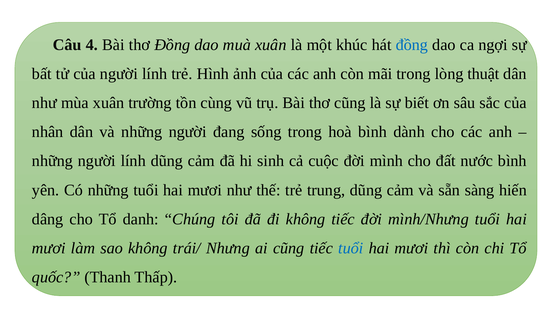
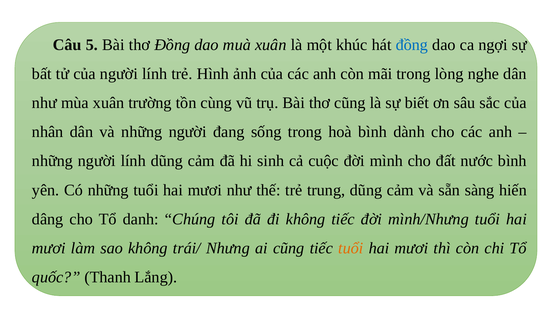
4: 4 -> 5
thuật: thuật -> nghe
tuổi at (351, 249) colour: blue -> orange
Thấp: Thấp -> Lắng
